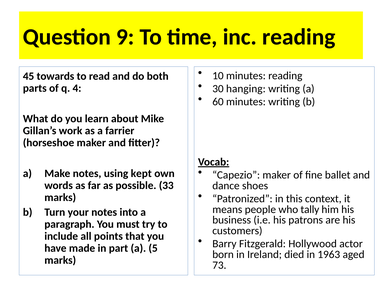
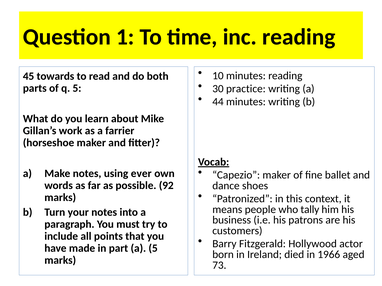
9: 9 -> 1
hanging: hanging -> practice
q 4: 4 -> 5
60: 60 -> 44
kept: kept -> ever
33: 33 -> 92
1963: 1963 -> 1966
